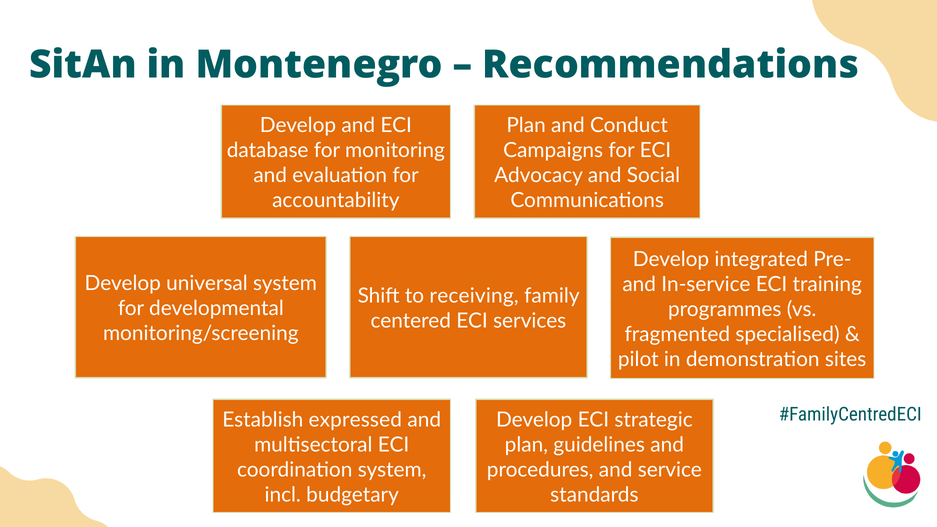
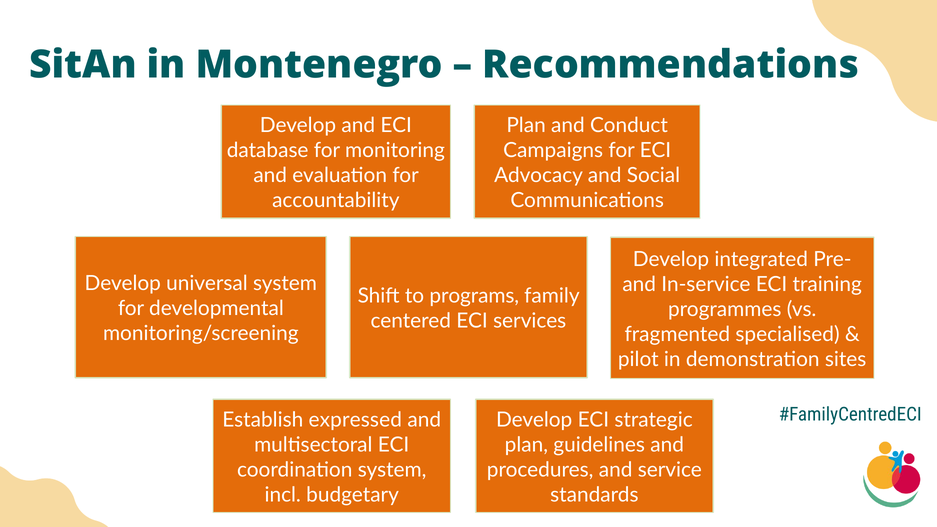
receiving: receiving -> programs
